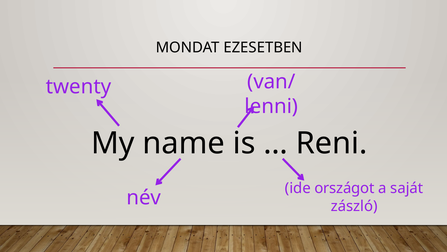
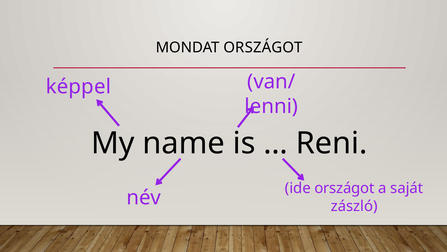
MONDAT EZESETBEN: EZESETBEN -> ORSZÁGOT
twenty: twenty -> képpel
